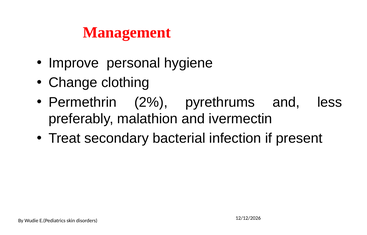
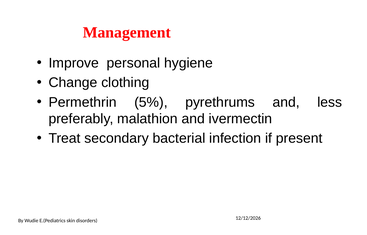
2%: 2% -> 5%
